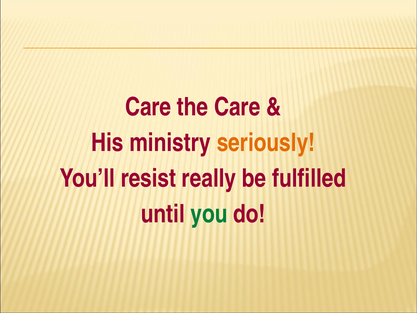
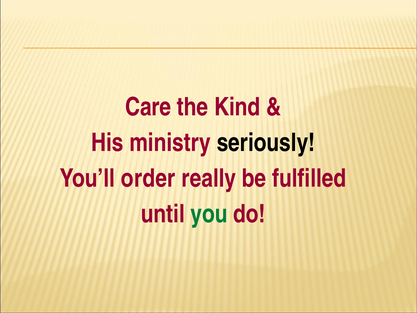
the Care: Care -> Kind
seriously colour: orange -> black
resist: resist -> order
